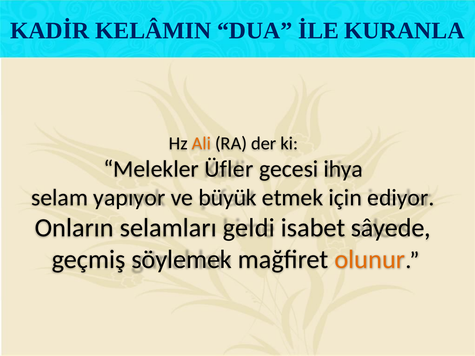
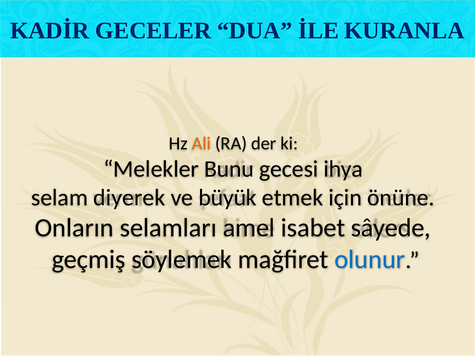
KELÂMIN: KELÂMIN -> GECELER
Üfler: Üfler -> Bunu
yapıyor: yapıyor -> diyerek
ediyor: ediyor -> önüne
geldi: geldi -> amel
olunur colour: orange -> blue
